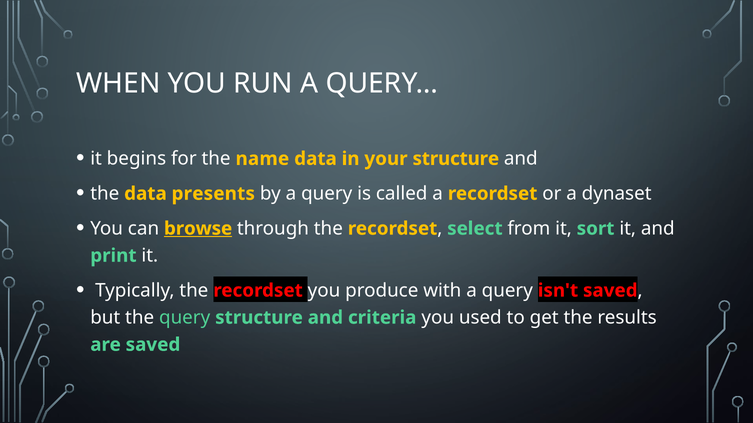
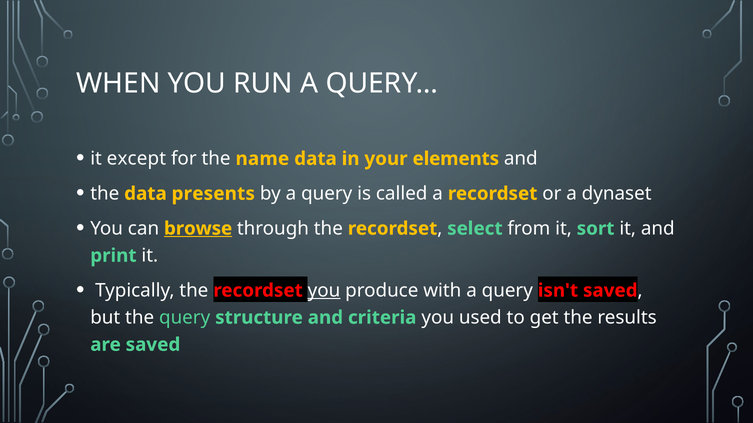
begins: begins -> except
your structure: structure -> elements
you at (324, 291) underline: none -> present
